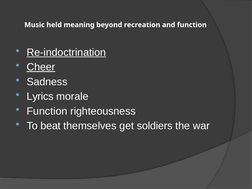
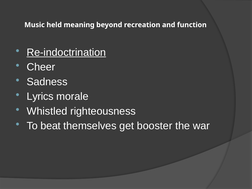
Cheer underline: present -> none
Function at (47, 111): Function -> Whistled
soldiers: soldiers -> booster
